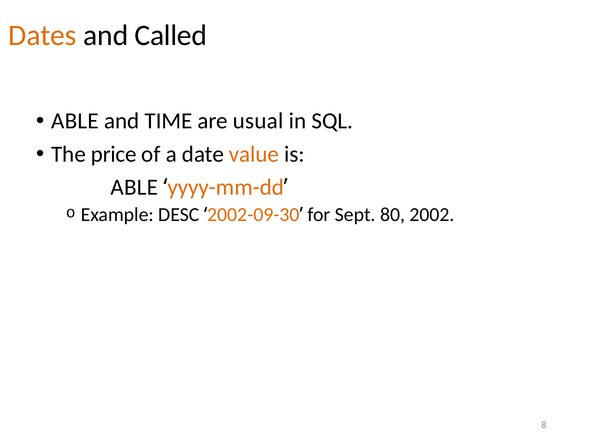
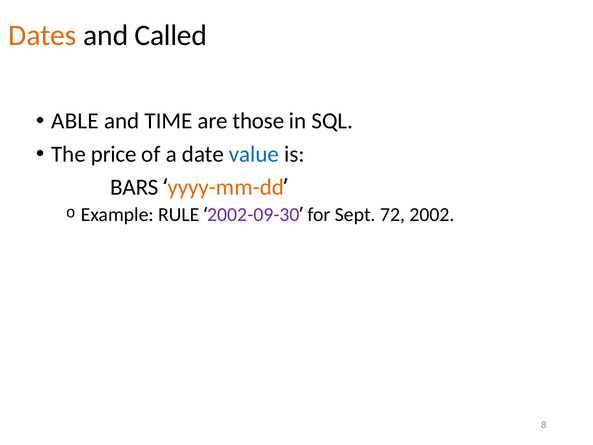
usual: usual -> those
value colour: orange -> blue
ABLE at (134, 187): ABLE -> BARS
DESC: DESC -> RULE
2002-09-30 colour: orange -> purple
80: 80 -> 72
